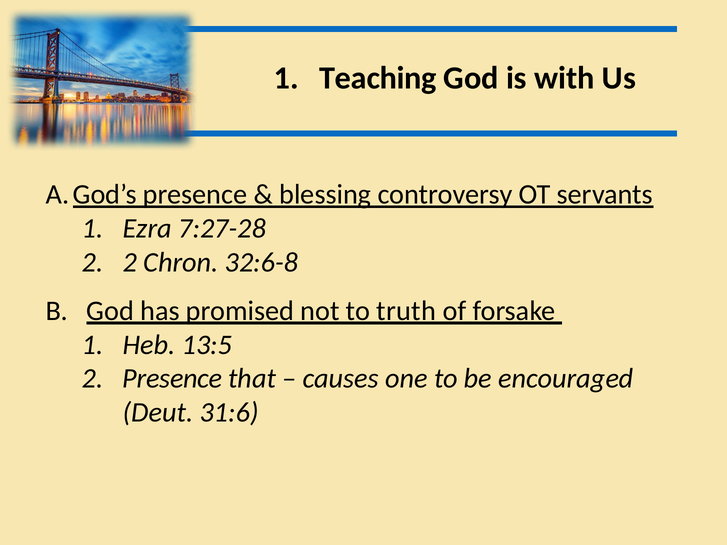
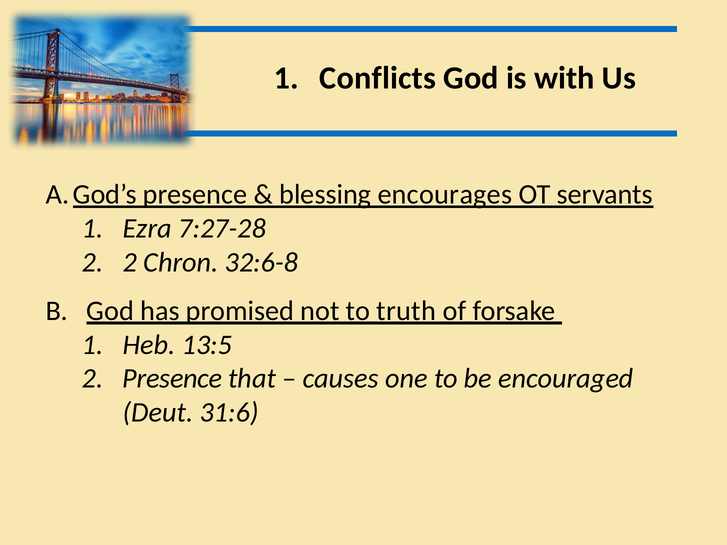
Teaching: Teaching -> Conflicts
controversy: controversy -> encourages
